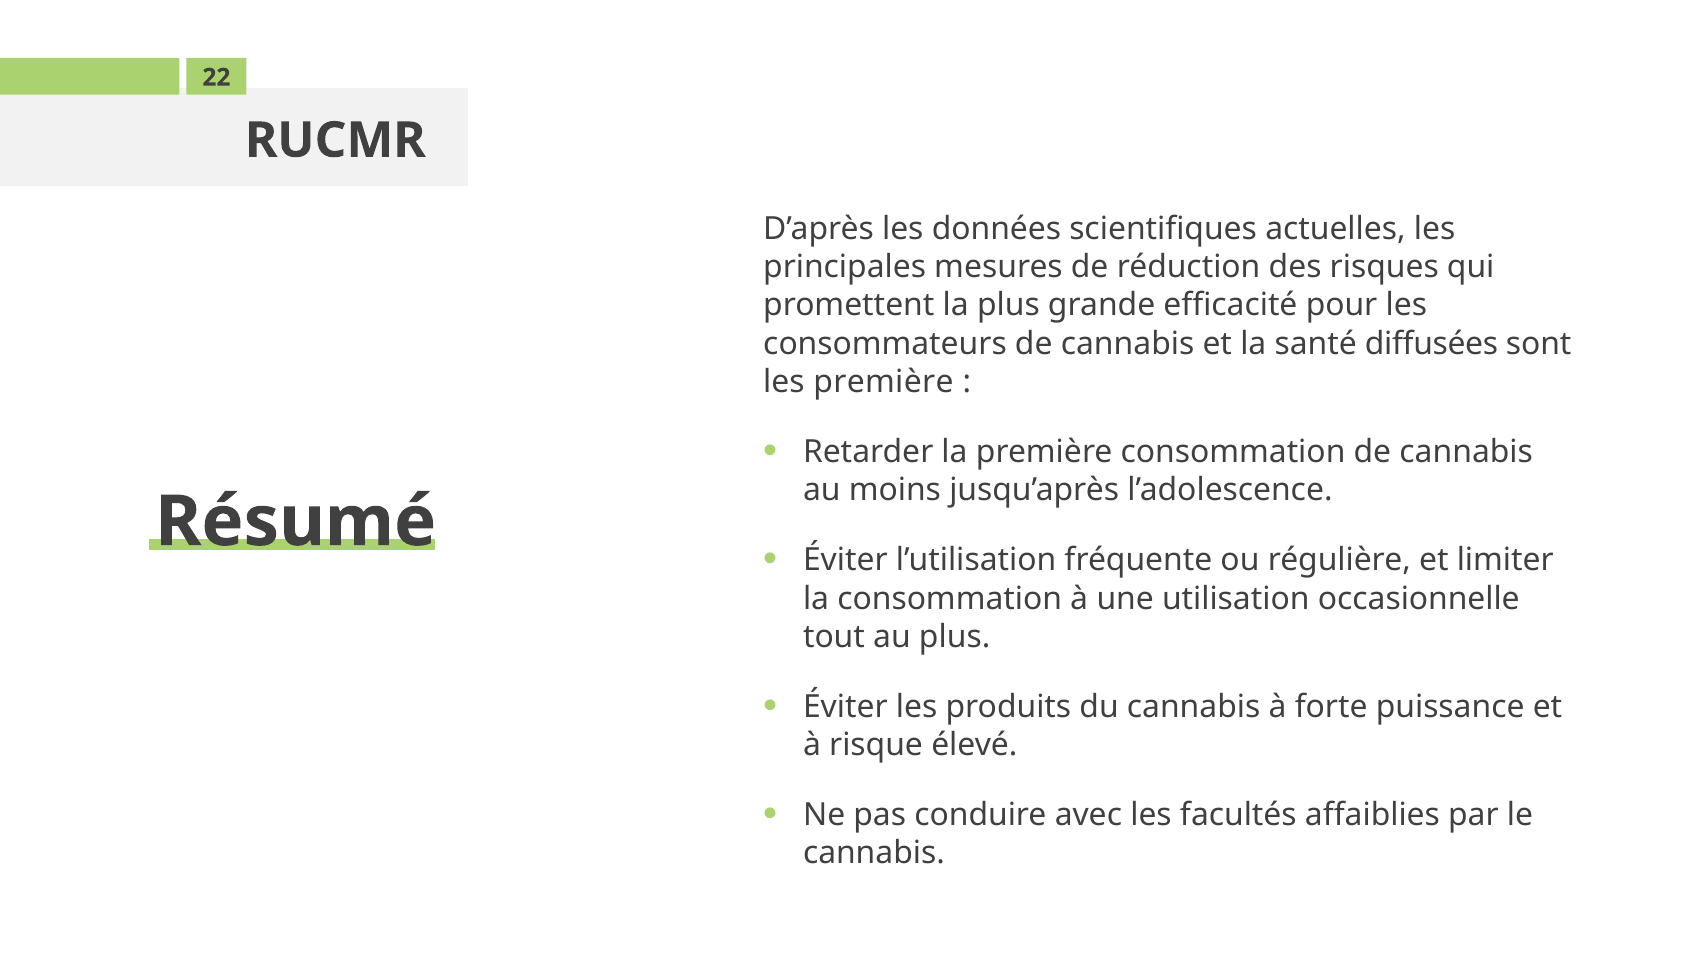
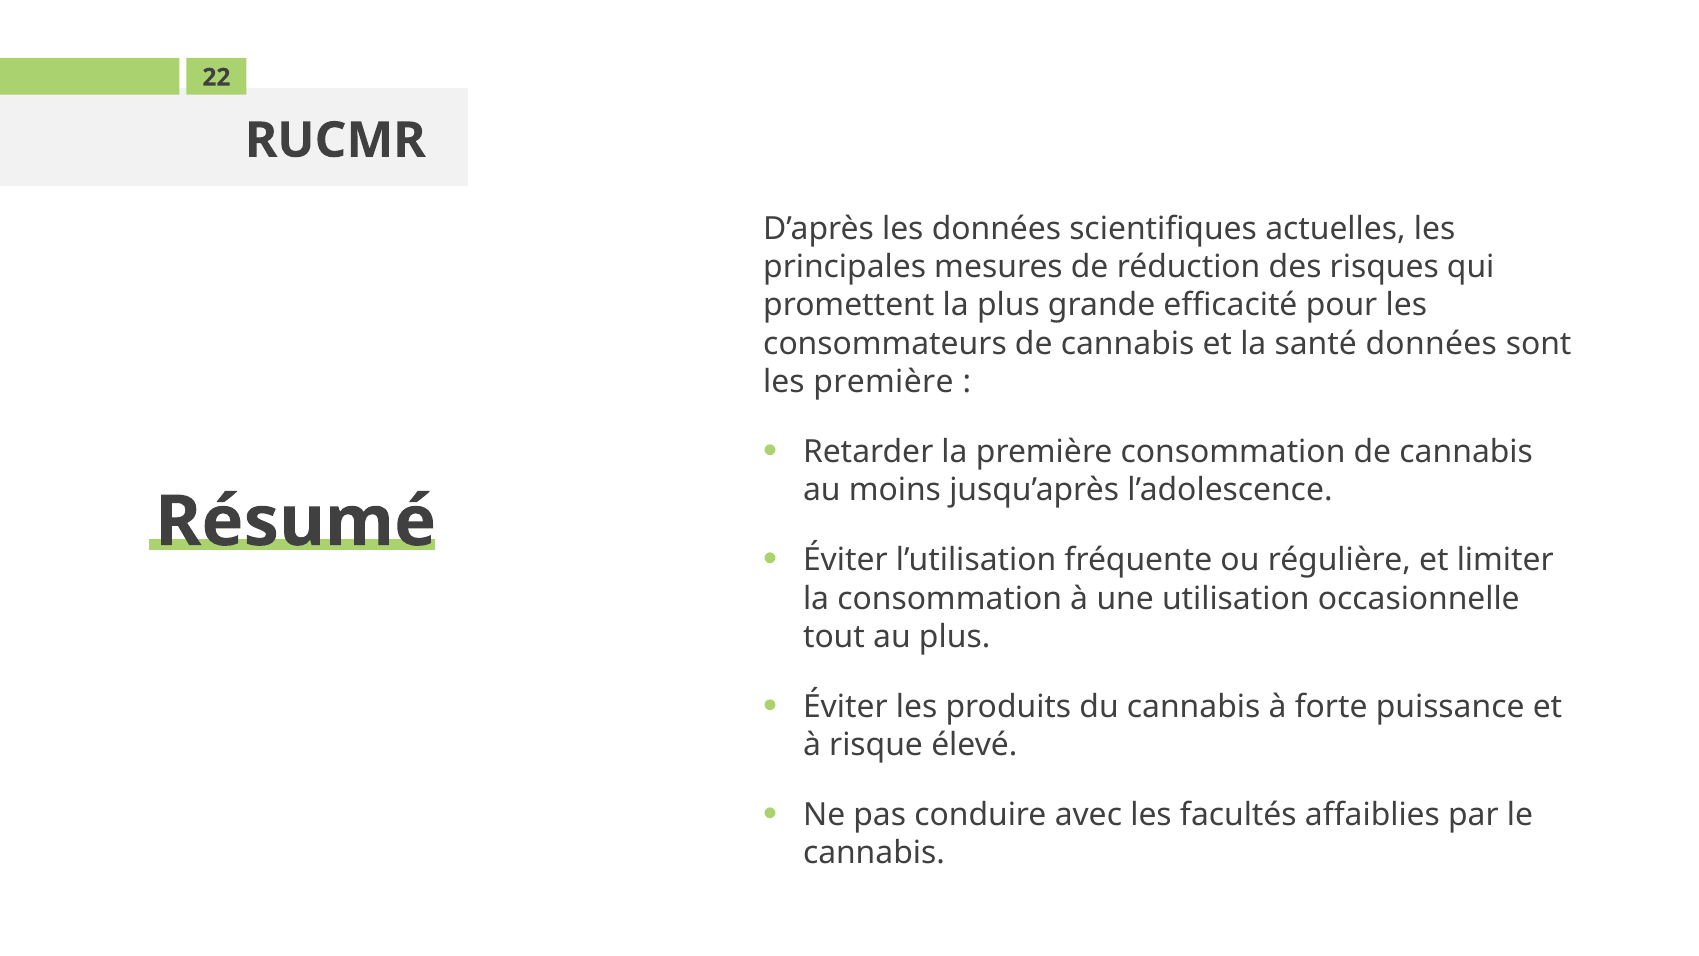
santé diffusées: diffusées -> données
